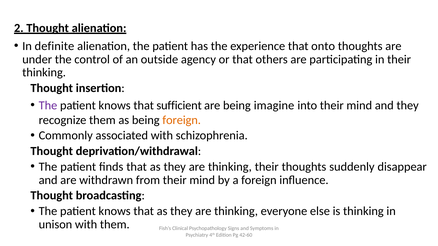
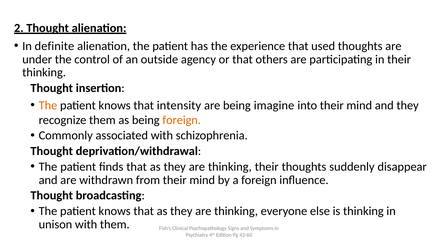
onto: onto -> used
The at (48, 106) colour: purple -> orange
sufficient: sufficient -> intensity
